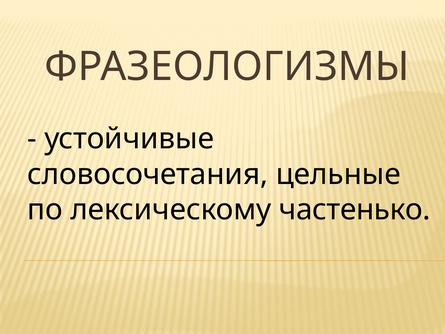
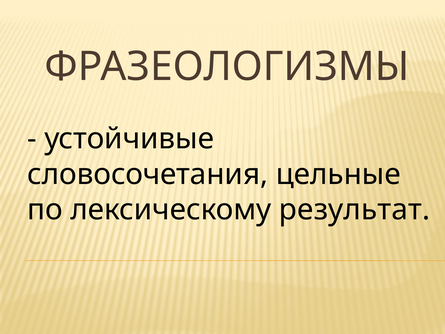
частенько: частенько -> результат
